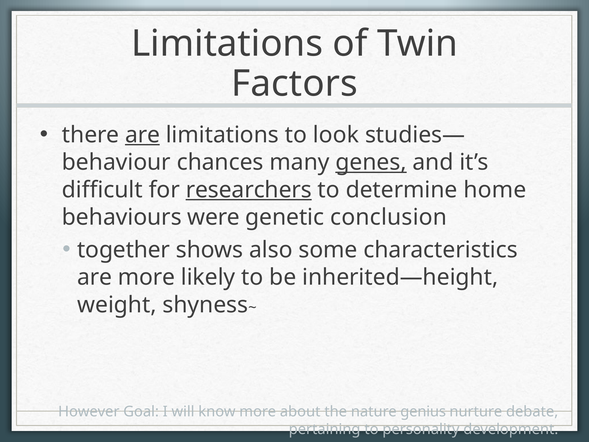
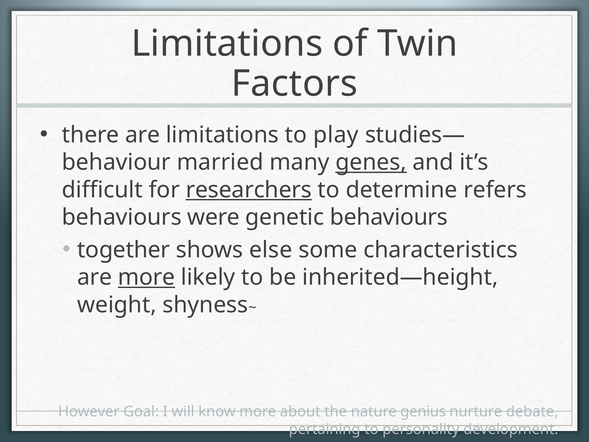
are at (143, 135) underline: present -> none
look: look -> play
chances: chances -> married
home: home -> refers
genetic conclusion: conclusion -> behaviours
also: also -> else
more at (146, 277) underline: none -> present
